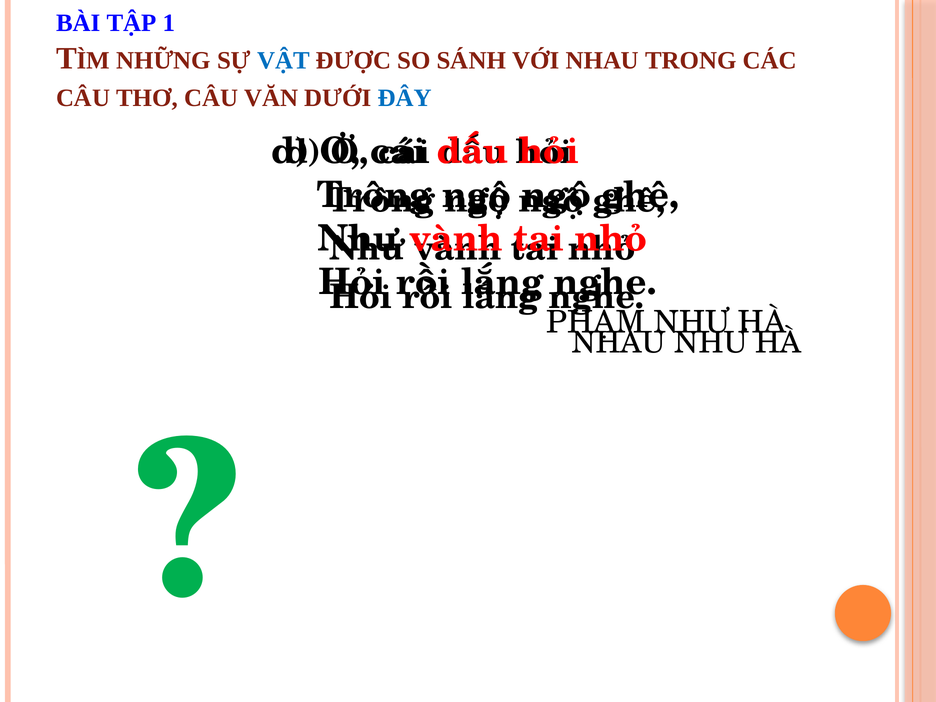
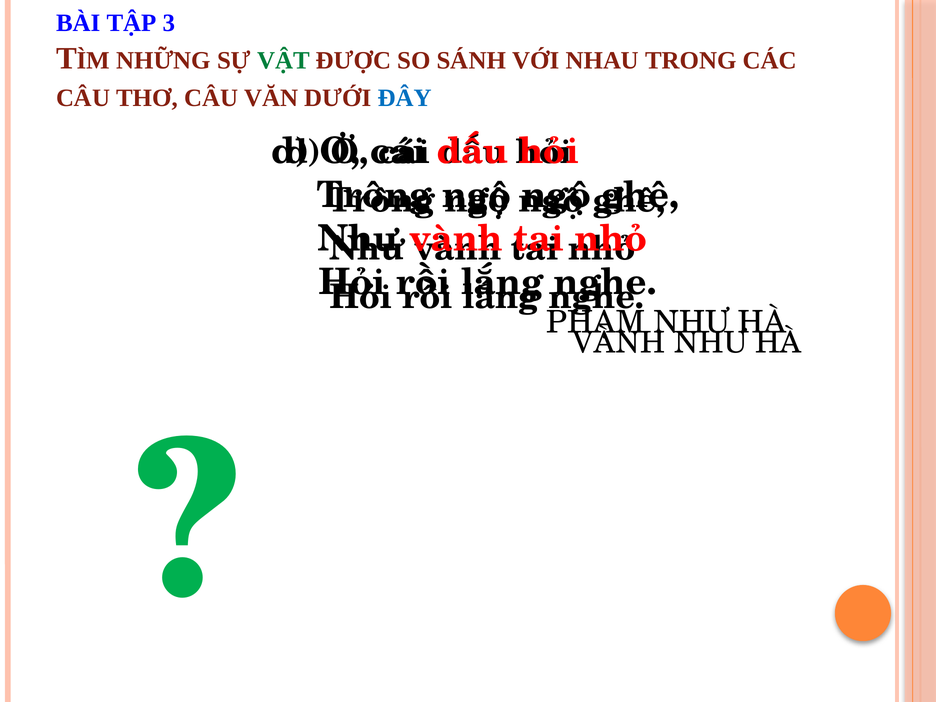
1: 1 -> 3
VẬT colour: blue -> green
NHAU at (619, 343): NHAU -> VÀNH
